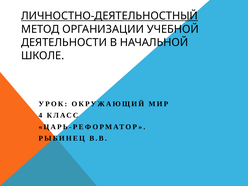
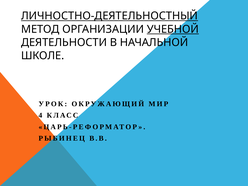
УЧЕБНОЙ underline: none -> present
